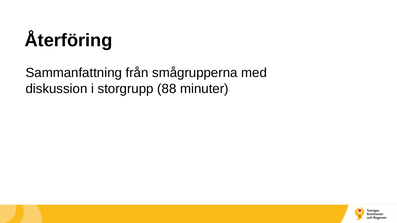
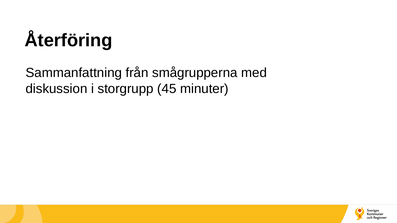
88: 88 -> 45
